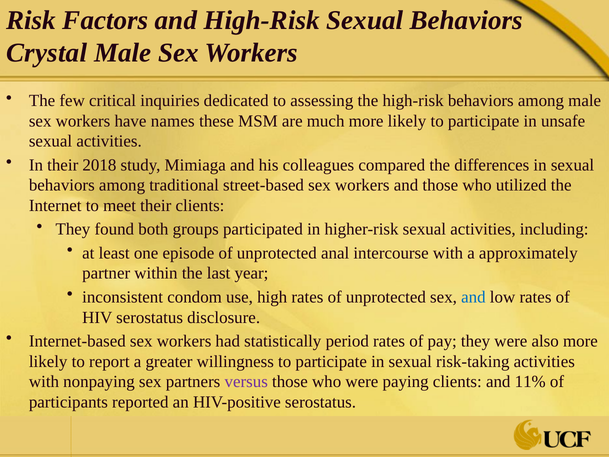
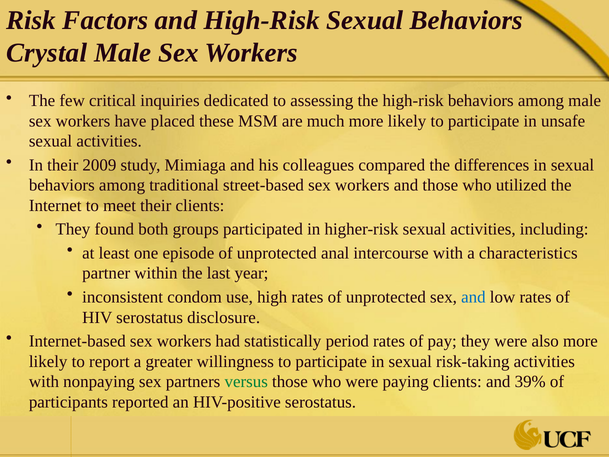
names: names -> placed
2018: 2018 -> 2009
approximately: approximately -> characteristics
versus colour: purple -> green
11%: 11% -> 39%
